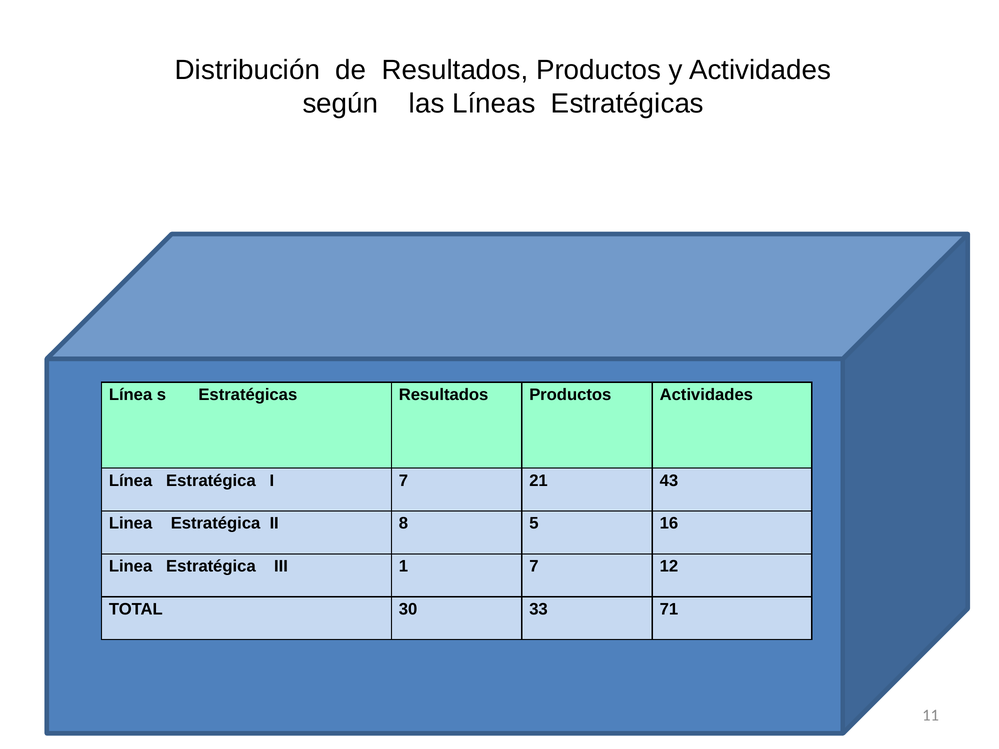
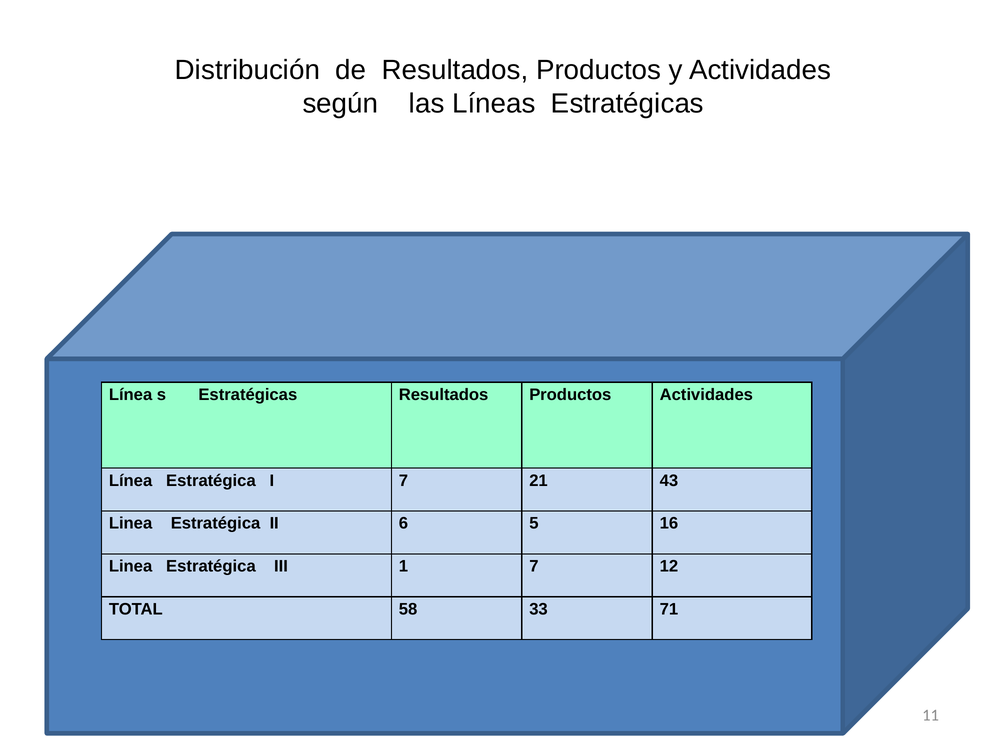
8: 8 -> 6
30: 30 -> 58
